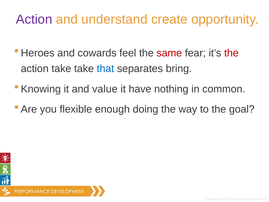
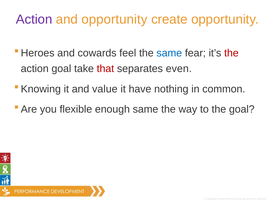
and understand: understand -> opportunity
same at (169, 53) colour: red -> blue
action take: take -> goal
that colour: blue -> red
bring: bring -> even
enough doing: doing -> same
